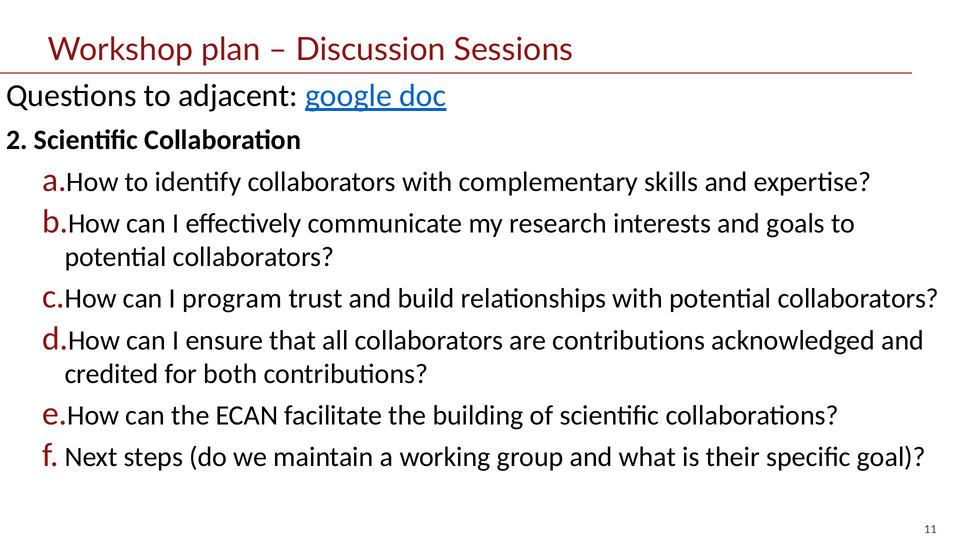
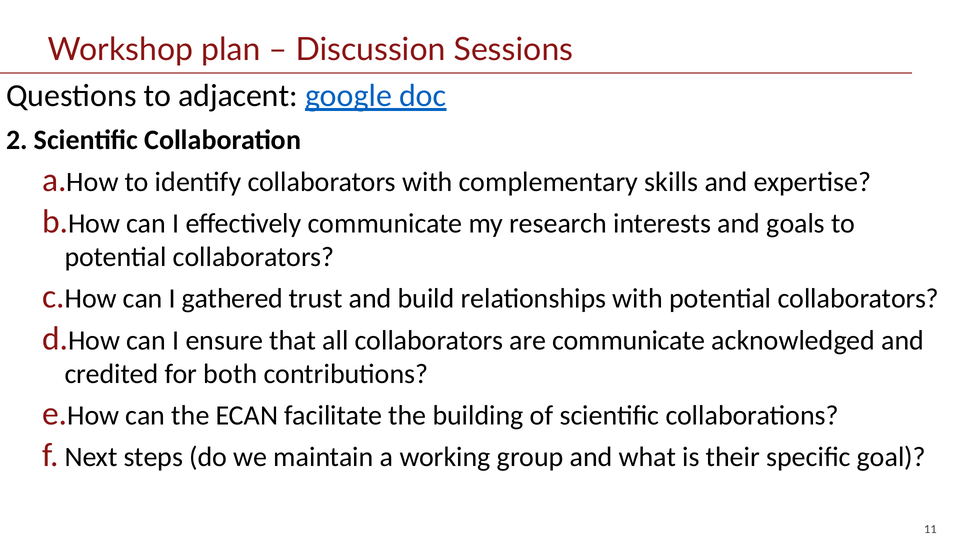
program: program -> gathered
are contributions: contributions -> communicate
